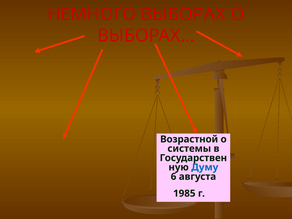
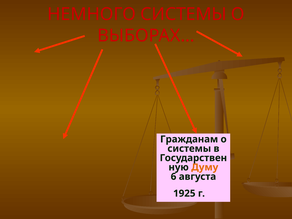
НЕМНОГО ВЫБОРАХ: ВЫБОРАХ -> СИСТЕМЫ
Возрастной: Возрастной -> Гражданам
Думу colour: blue -> orange
1985: 1985 -> 1925
